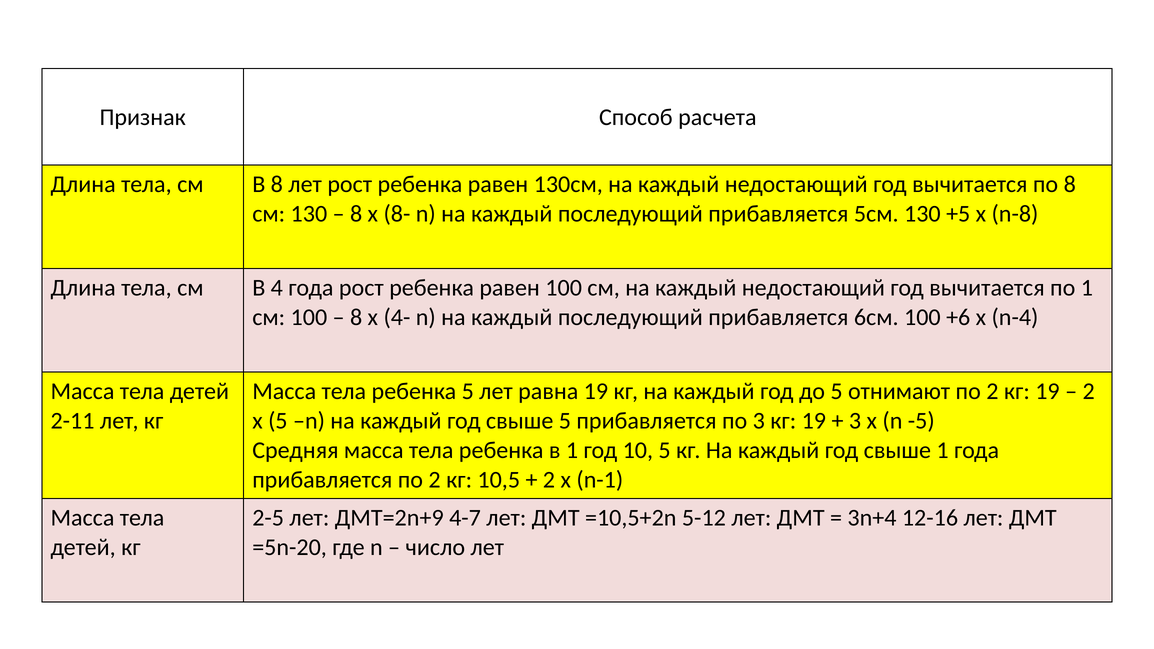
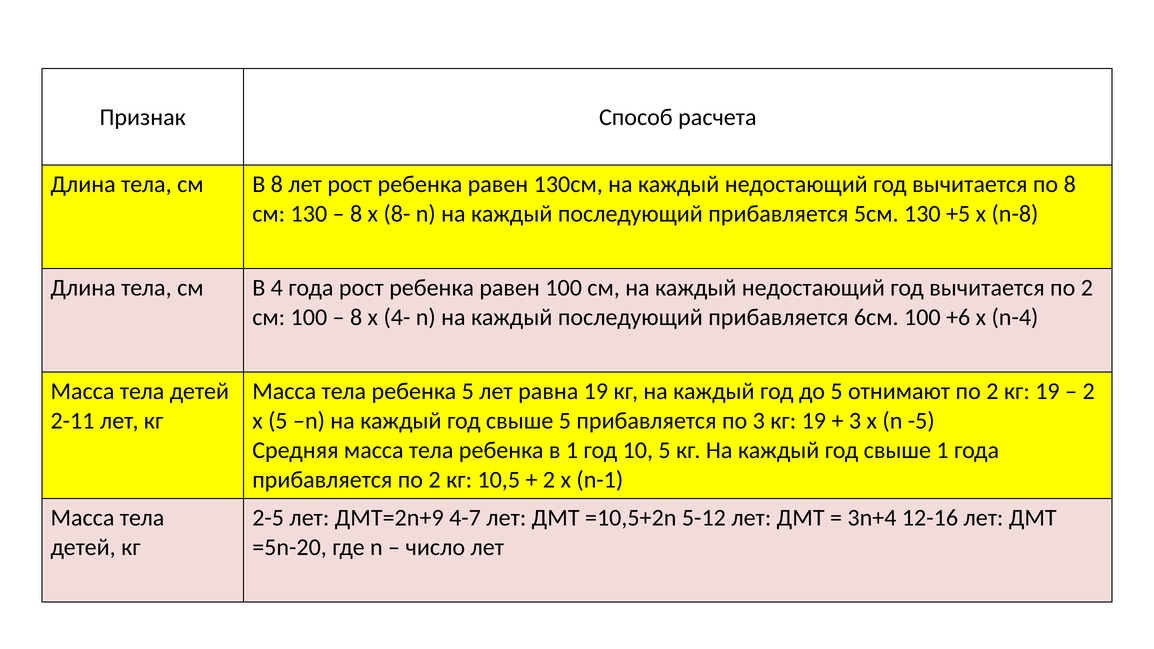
вычитается по 1: 1 -> 2
